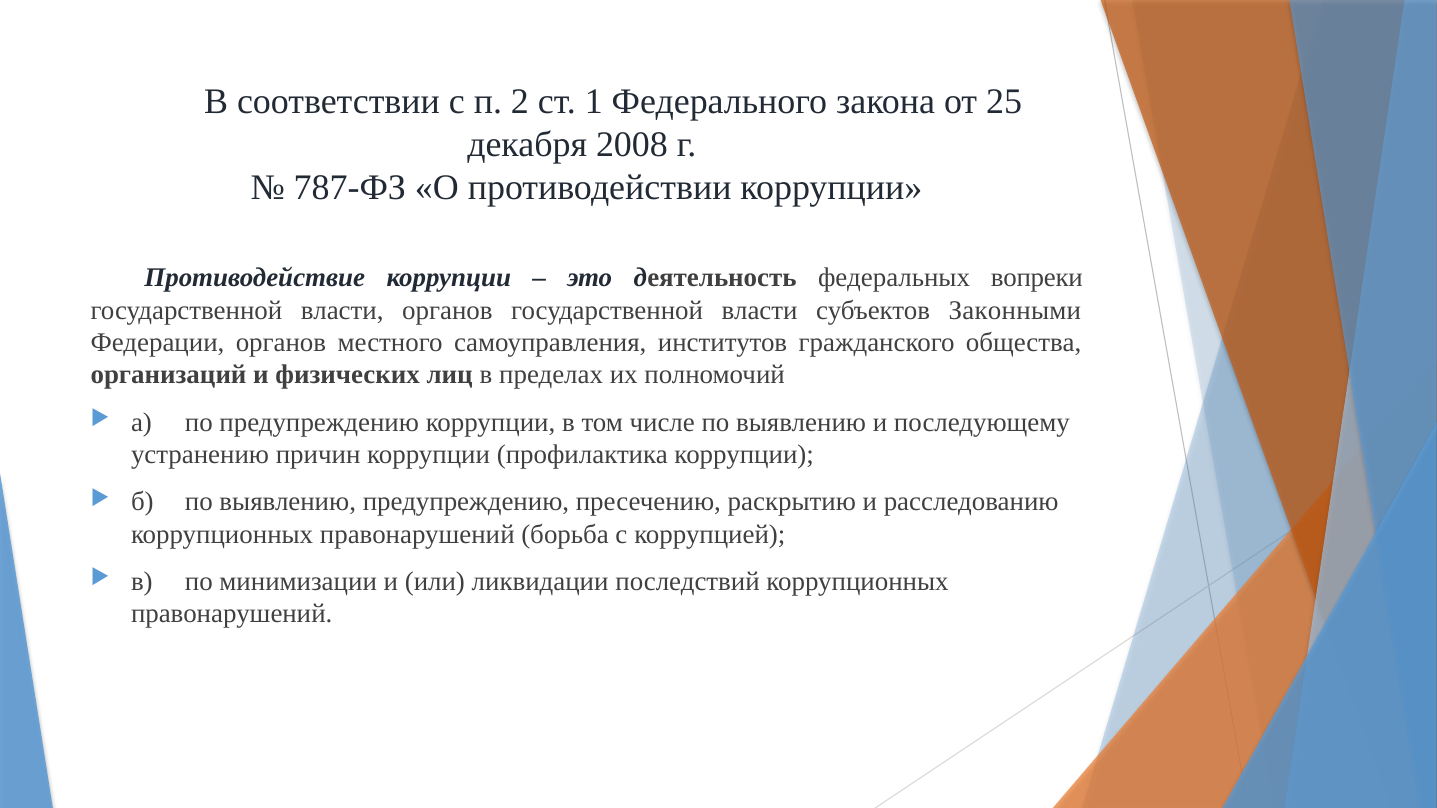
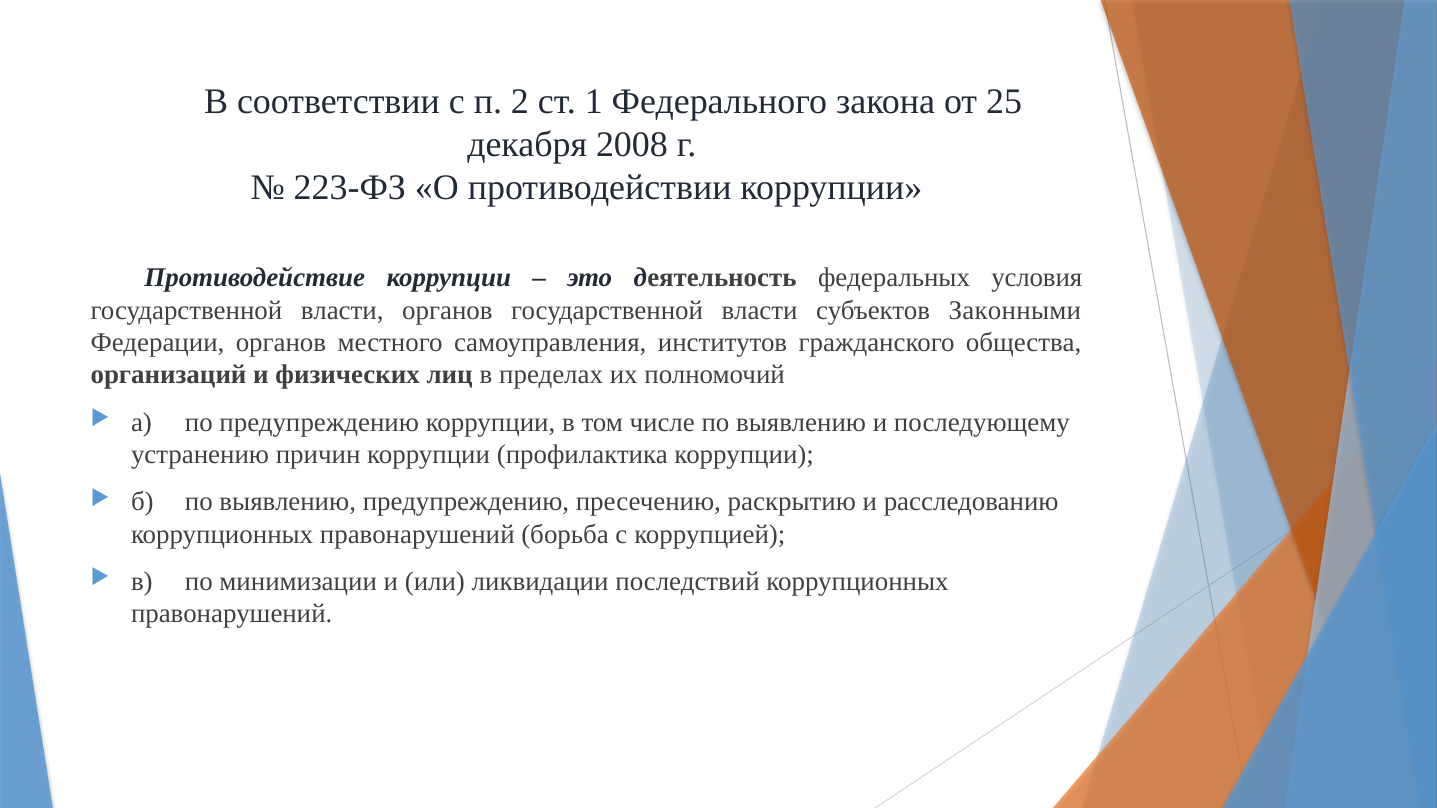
787-ФЗ: 787-ФЗ -> 223-ФЗ
вопреки: вопреки -> условия
